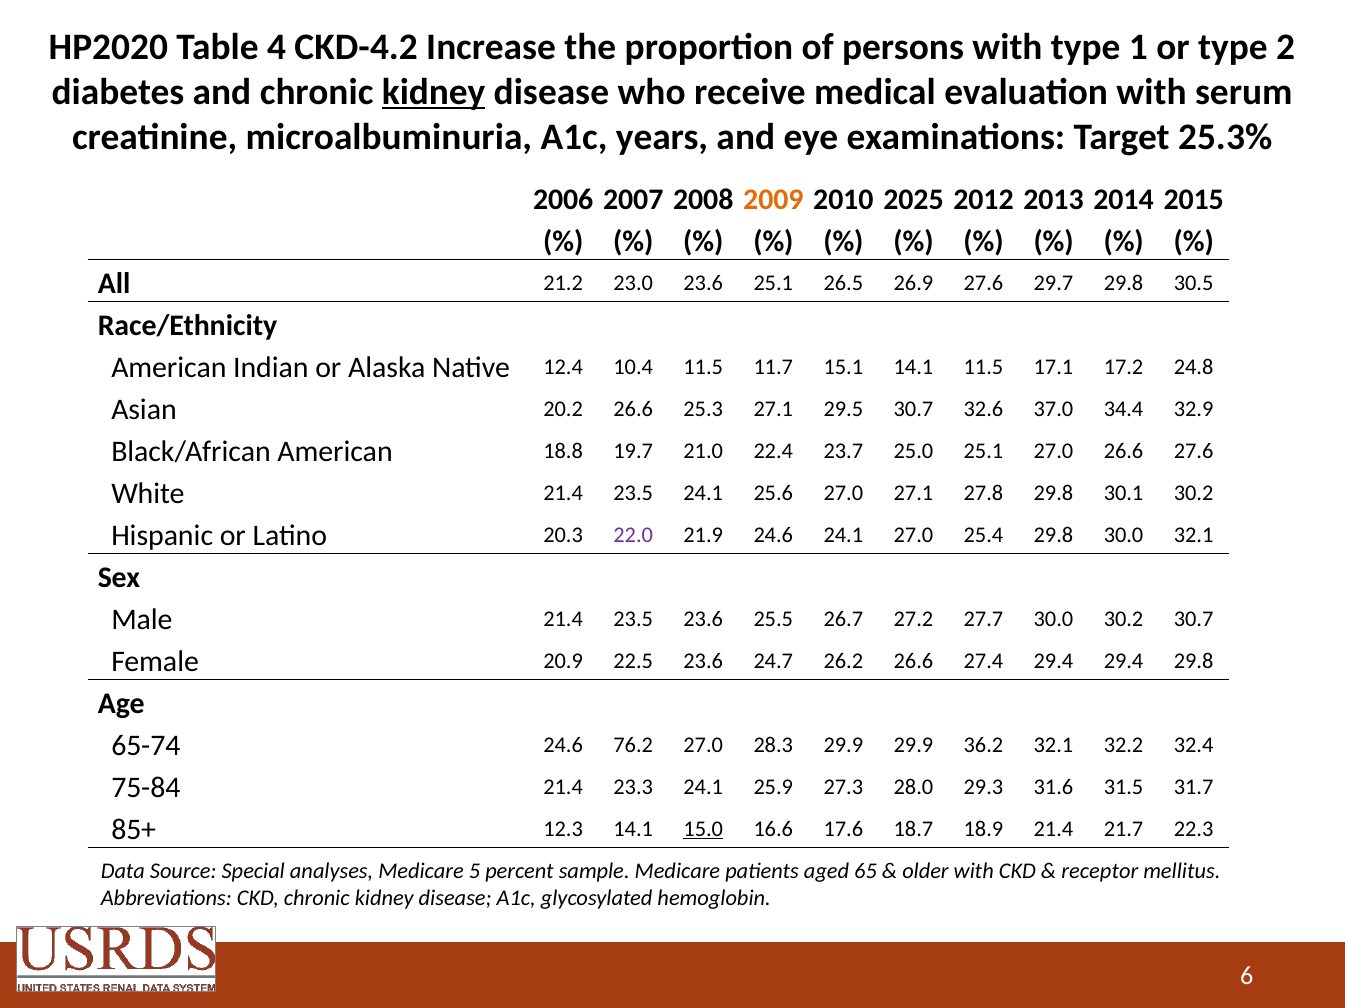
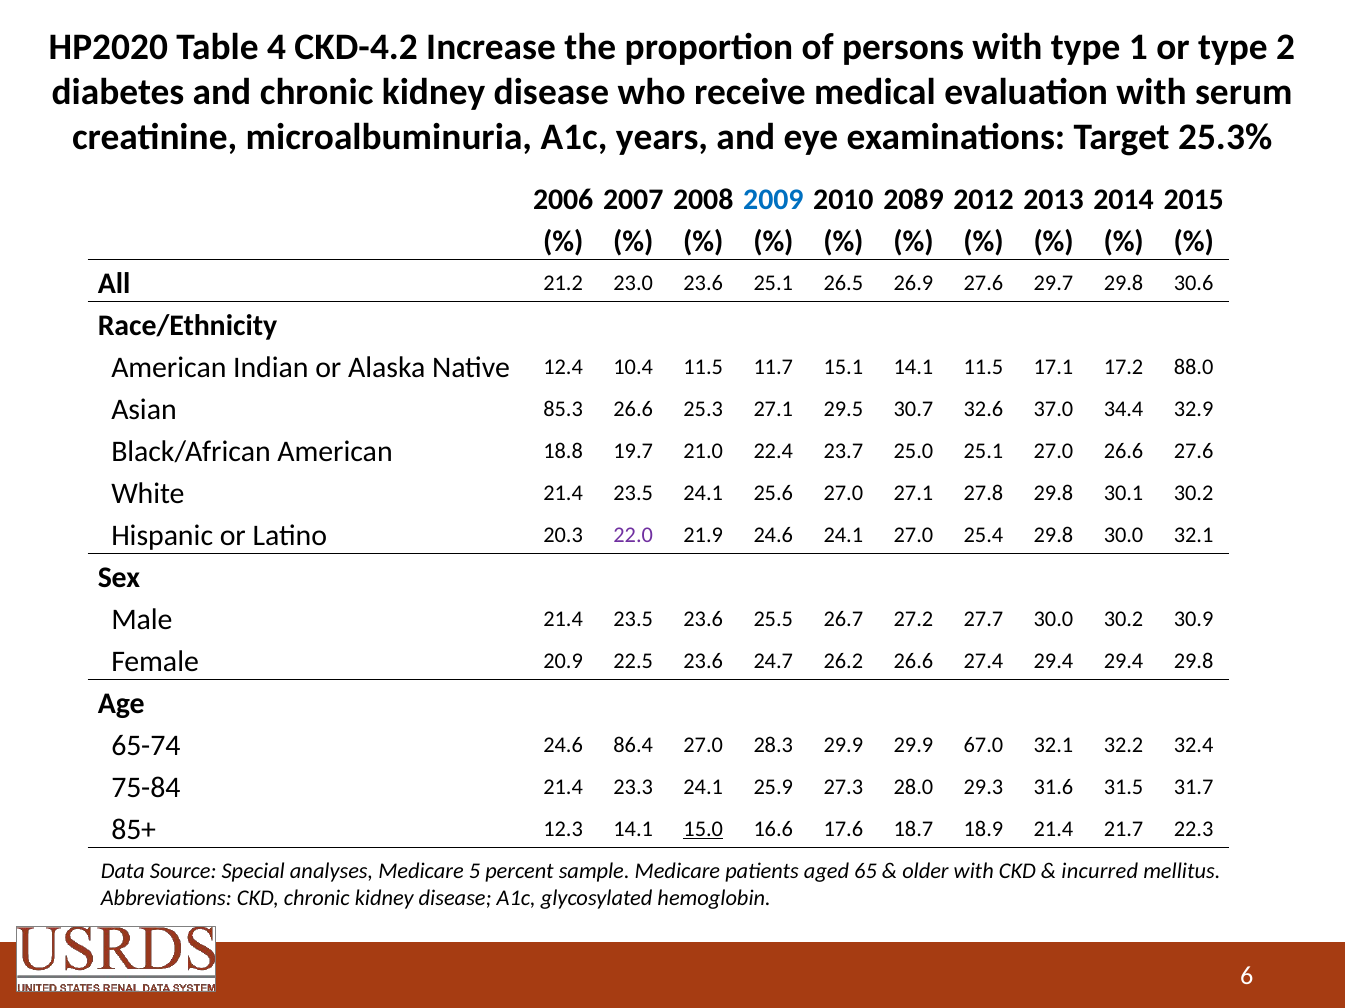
kidney at (434, 92) underline: present -> none
2009 colour: orange -> blue
2025: 2025 -> 2089
30.5: 30.5 -> 30.6
24.8: 24.8 -> 88.0
20.2: 20.2 -> 85.3
30.2 30.7: 30.7 -> 30.9
76.2: 76.2 -> 86.4
36.2: 36.2 -> 67.0
receptor: receptor -> incurred
